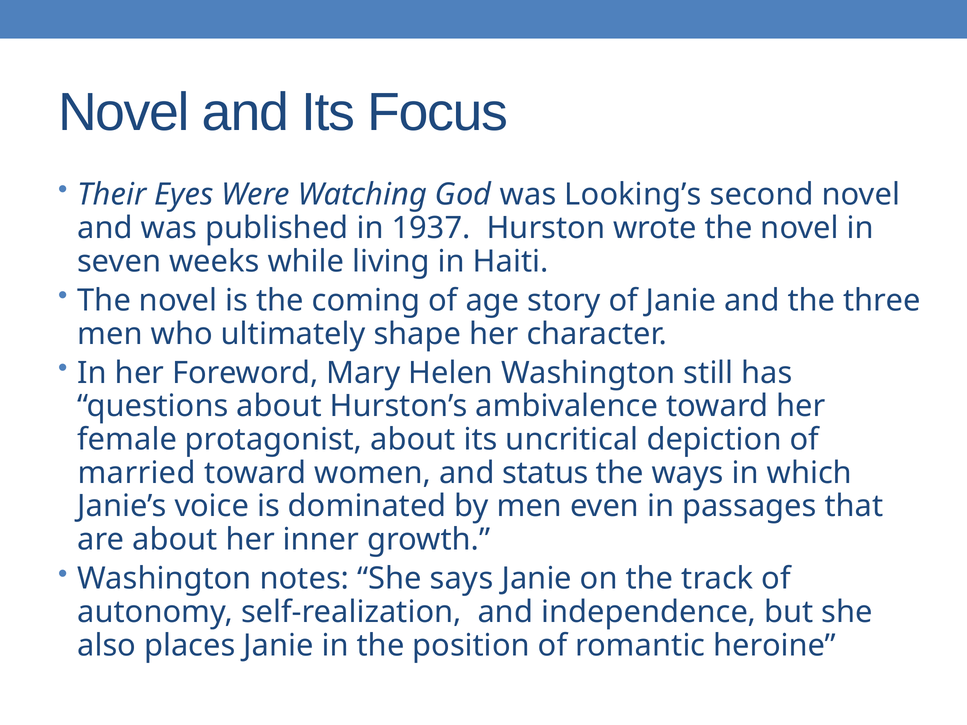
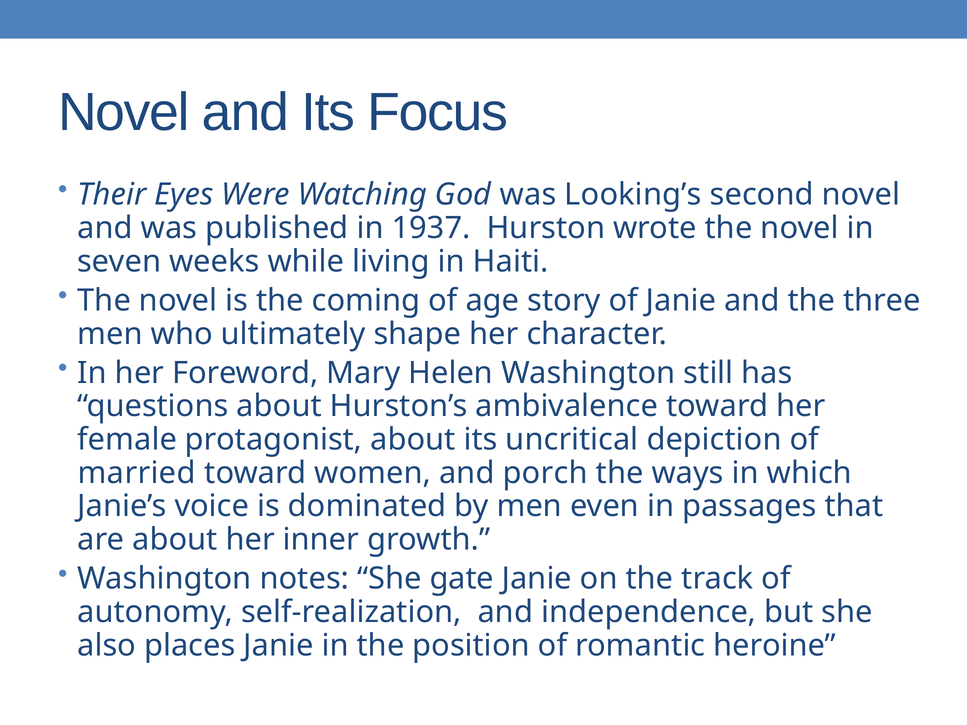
status: status -> porch
says: says -> gate
